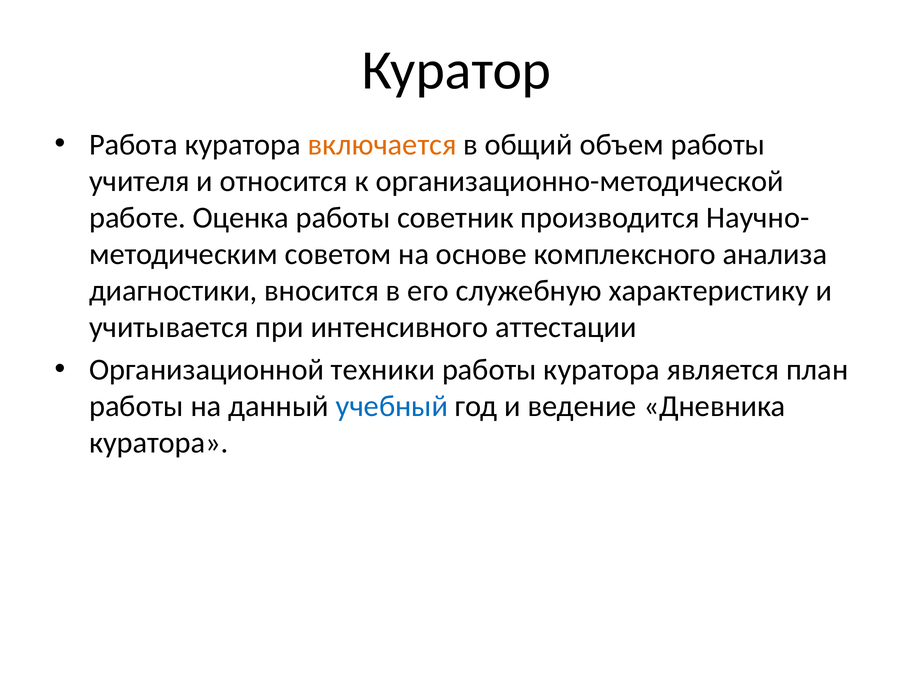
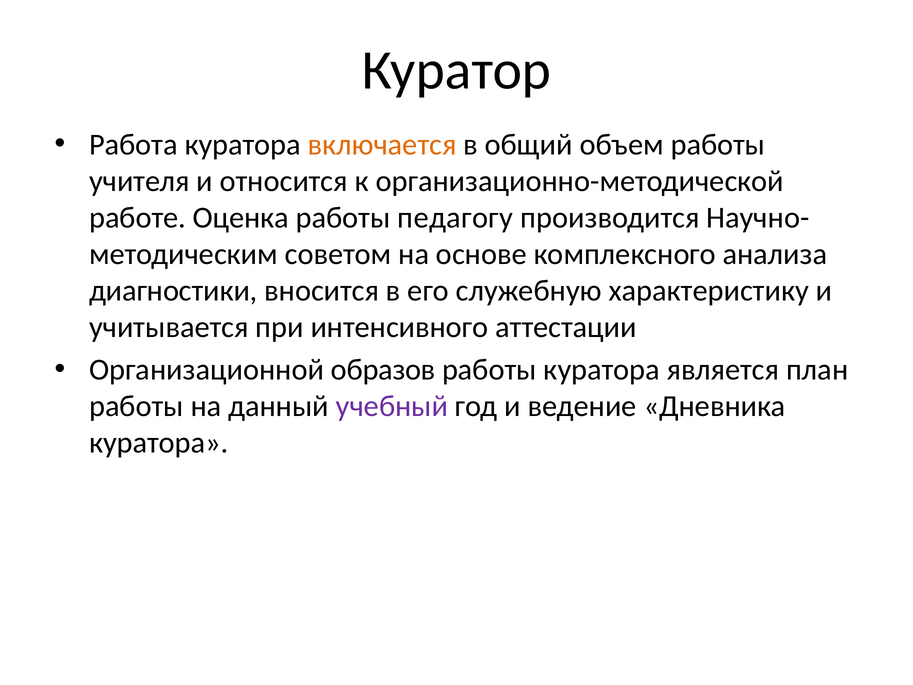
советник: советник -> педагогу
техники: техники -> образов
учебный colour: blue -> purple
